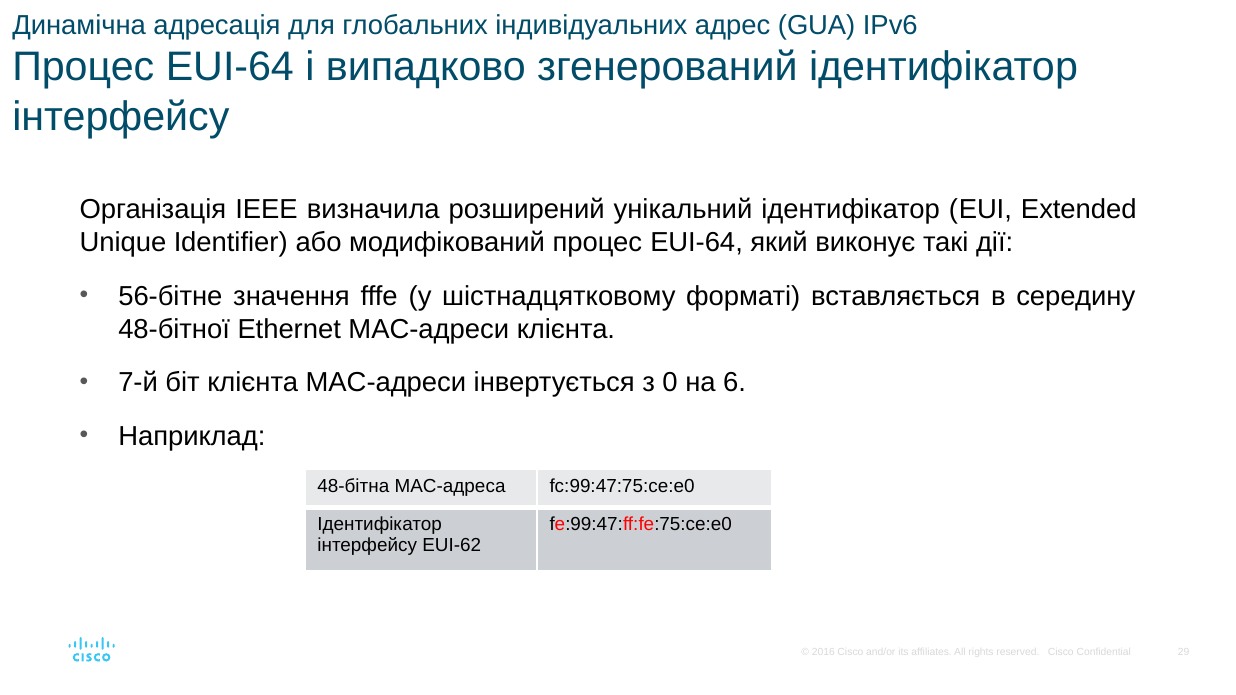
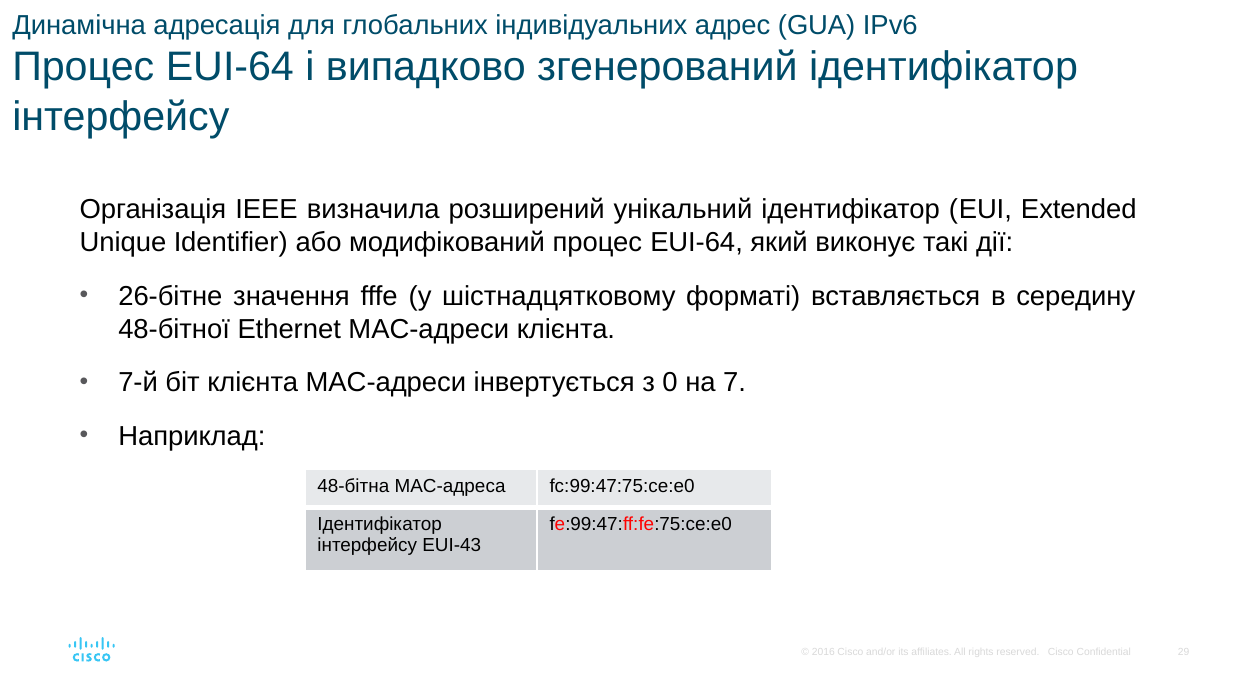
56-бітне: 56-бітне -> 26-бітне
6: 6 -> 7
EUI-62: EUI-62 -> EUI-43
